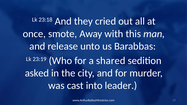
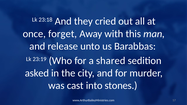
smote: smote -> forget
leader: leader -> stones
